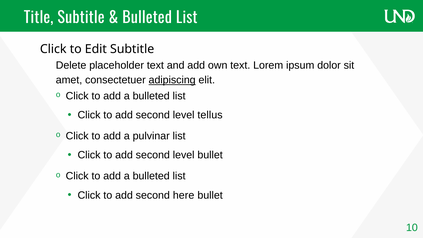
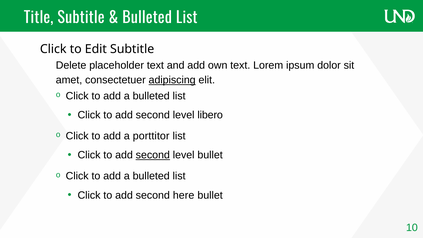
tellus: tellus -> libero
pulvinar: pulvinar -> porttitor
second at (153, 155) underline: none -> present
